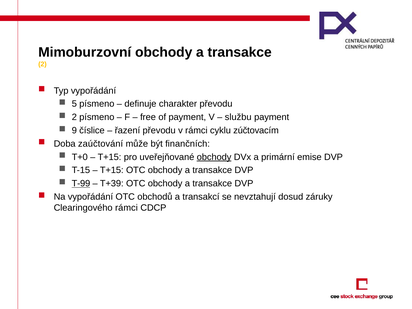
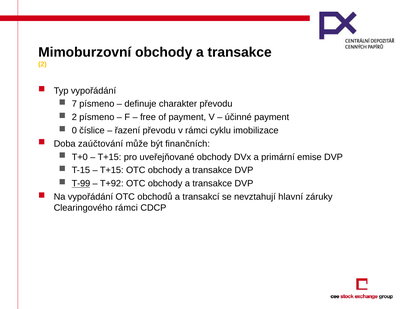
5: 5 -> 7
službu: službu -> účinné
9: 9 -> 0
zúčtovacím: zúčtovacím -> imobilizace
obchody at (214, 157) underline: present -> none
T+39: T+39 -> T+92
dosud: dosud -> hlavní
